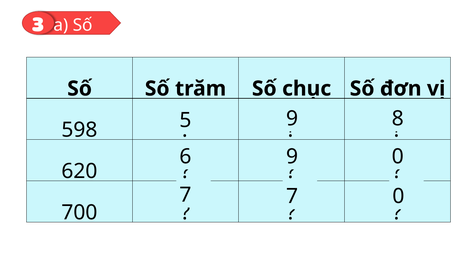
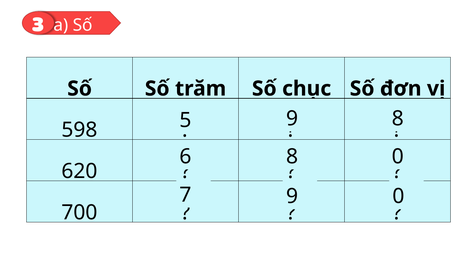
6 9: 9 -> 8
7 7: 7 -> 9
